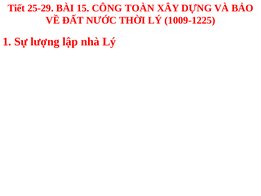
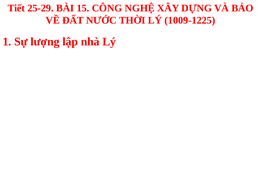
TOÀN: TOÀN -> NGHỆ
